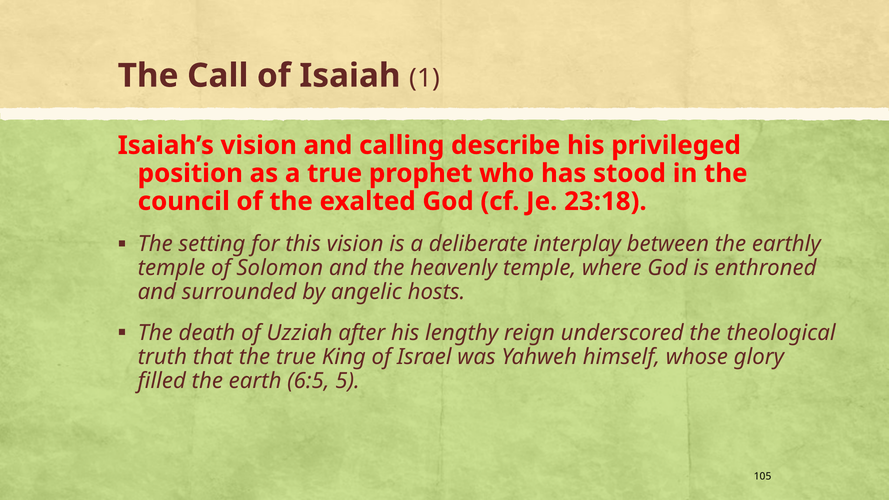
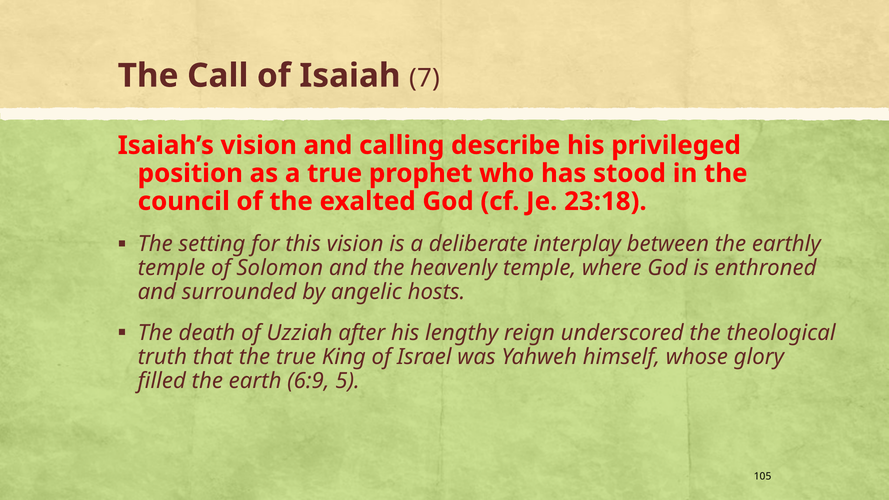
1: 1 -> 7
6:5: 6:5 -> 6:9
